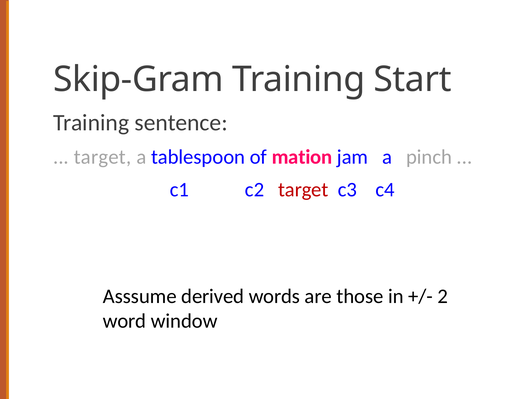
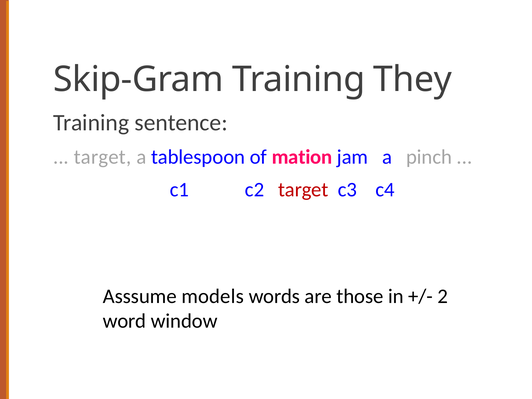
Start: Start -> They
derived: derived -> models
